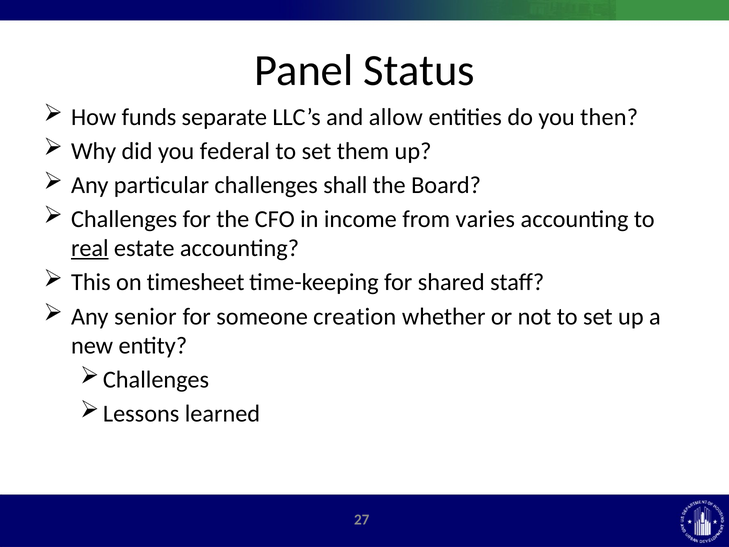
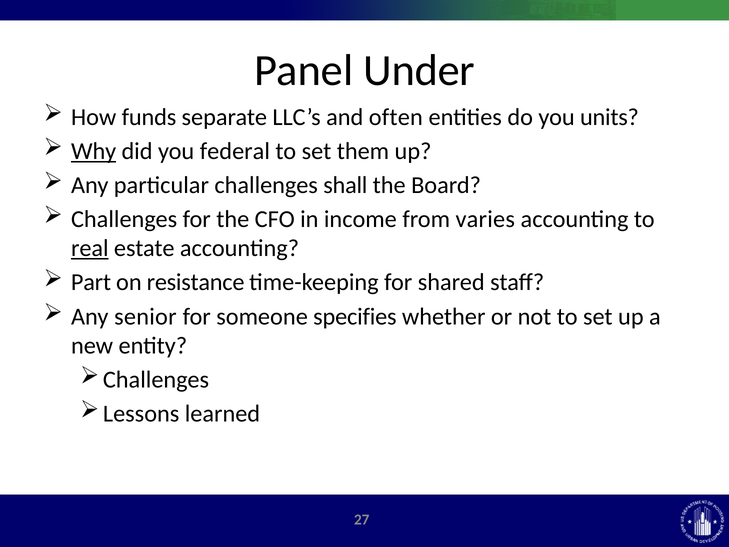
Status: Status -> Under
allow: allow -> often
then: then -> units
Why underline: none -> present
This: This -> Part
timesheet: timesheet -> resistance
creation: creation -> specifies
